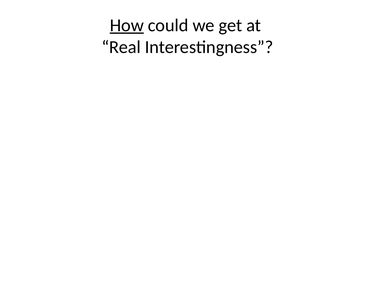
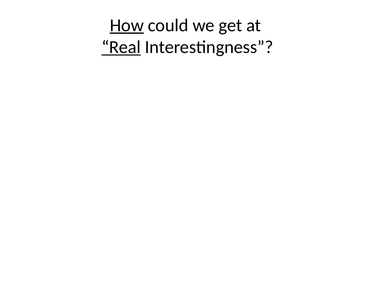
Real underline: none -> present
